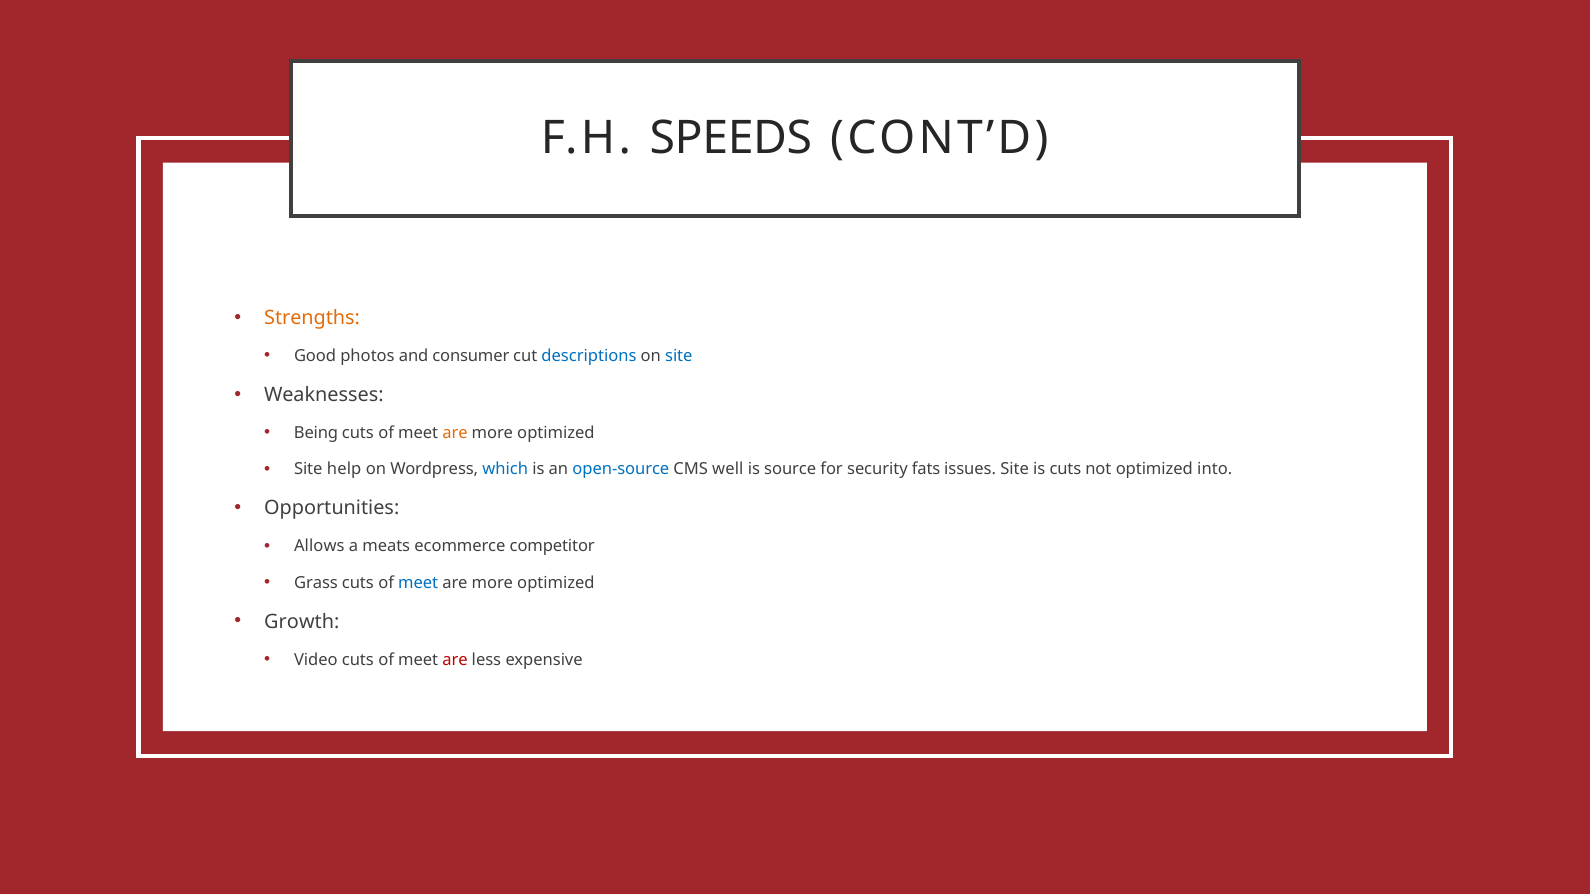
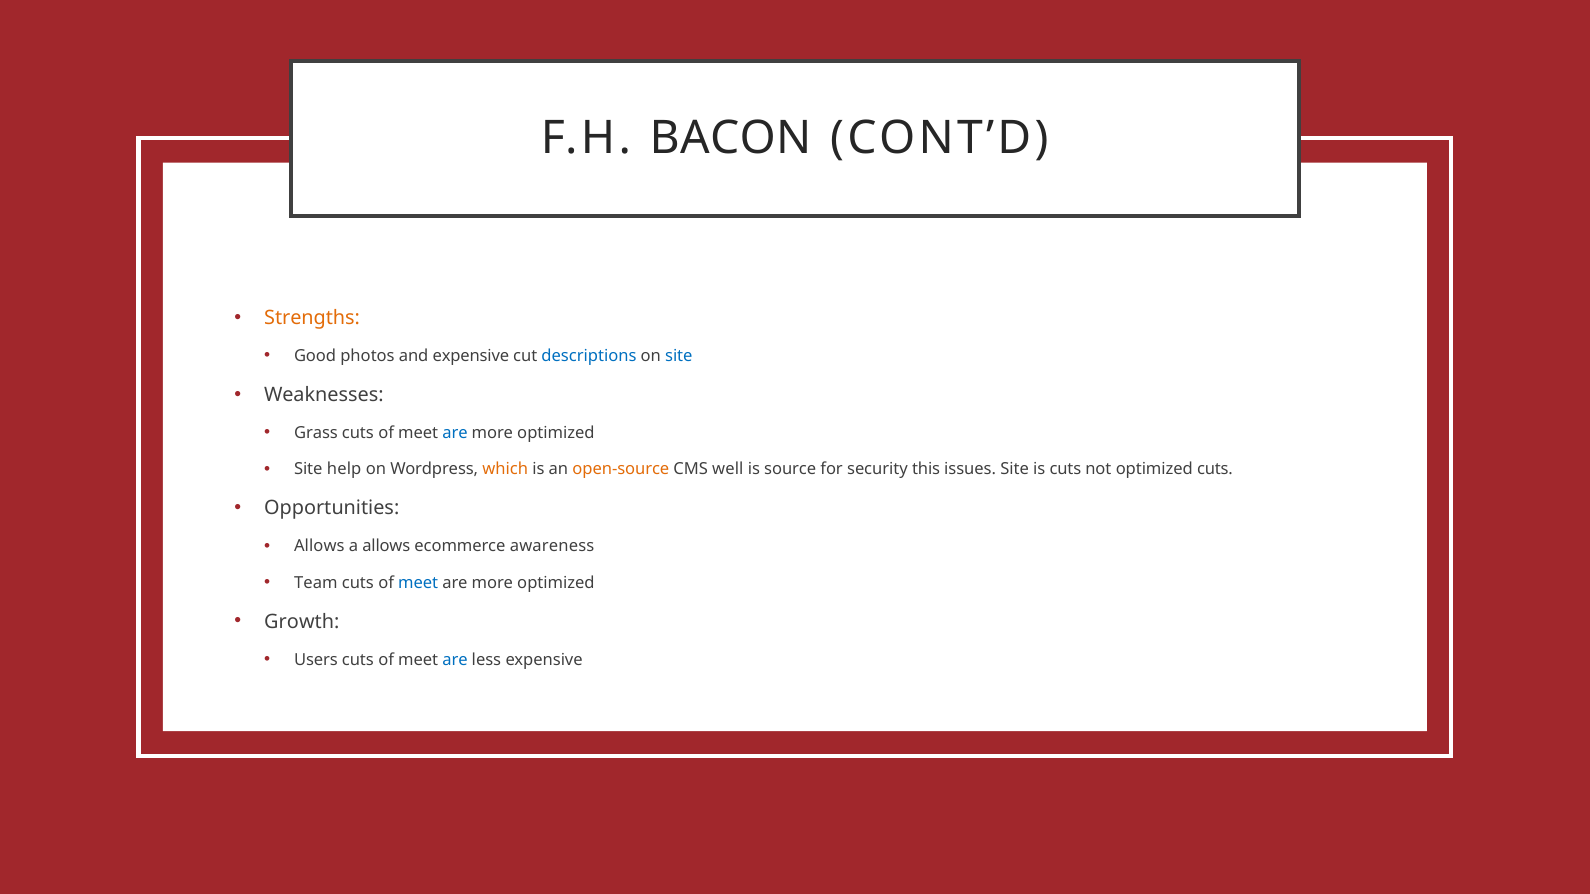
SPEEDS: SPEEDS -> BACON
and consumer: consumer -> expensive
Being: Being -> Grass
are at (455, 433) colour: orange -> blue
which colour: blue -> orange
open-source colour: blue -> orange
fats: fats -> this
optimized into: into -> cuts
a meats: meats -> allows
competitor: competitor -> awareness
Grass: Grass -> Team
Video: Video -> Users
are at (455, 660) colour: red -> blue
